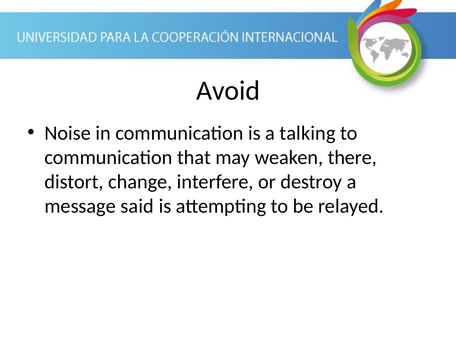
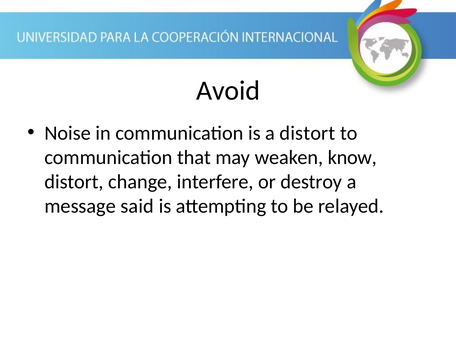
a talking: talking -> distort
there: there -> know
